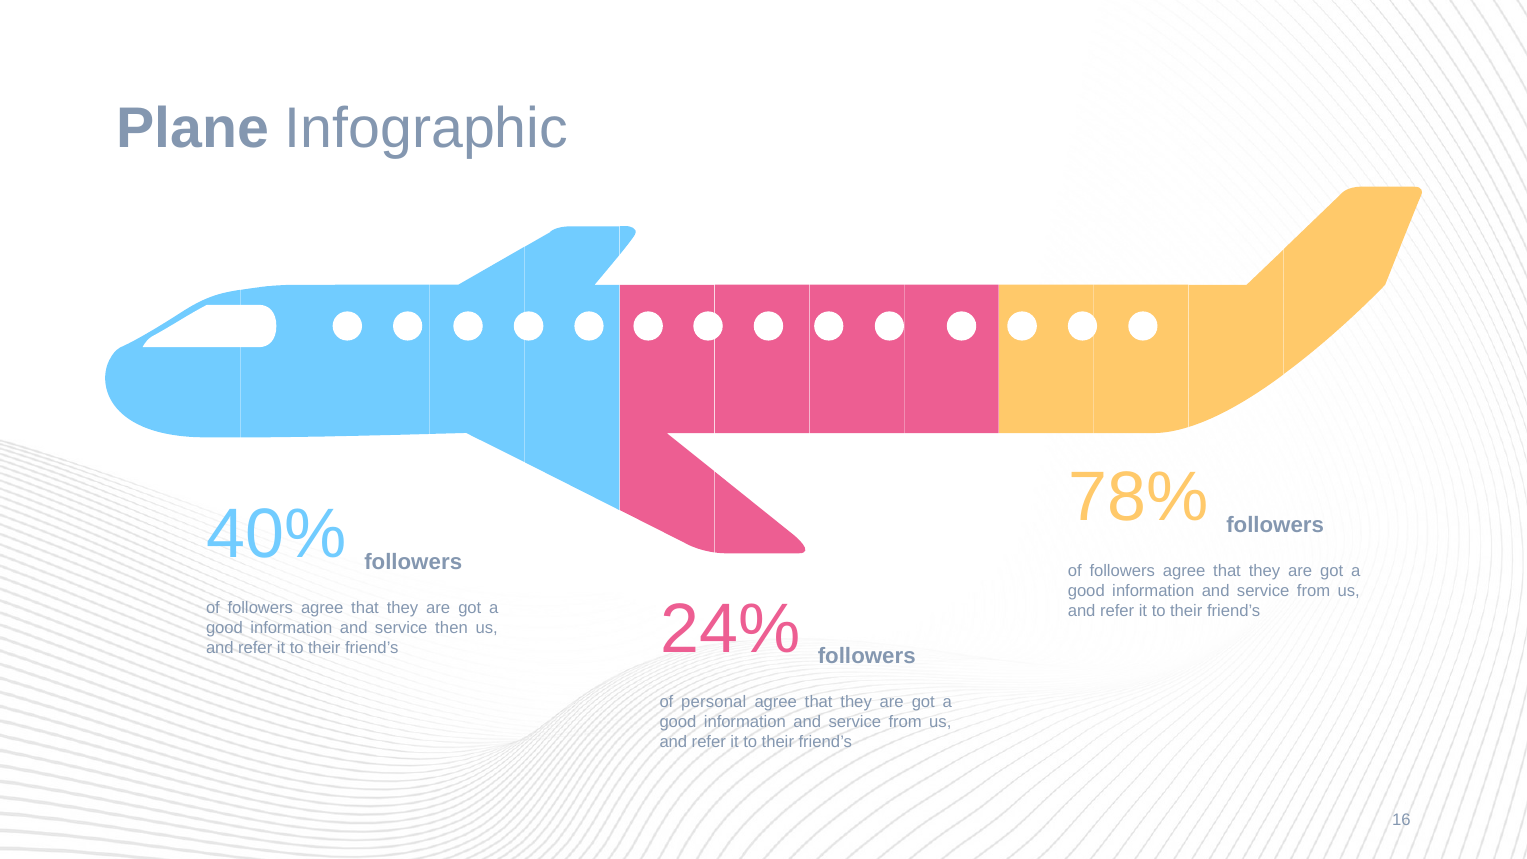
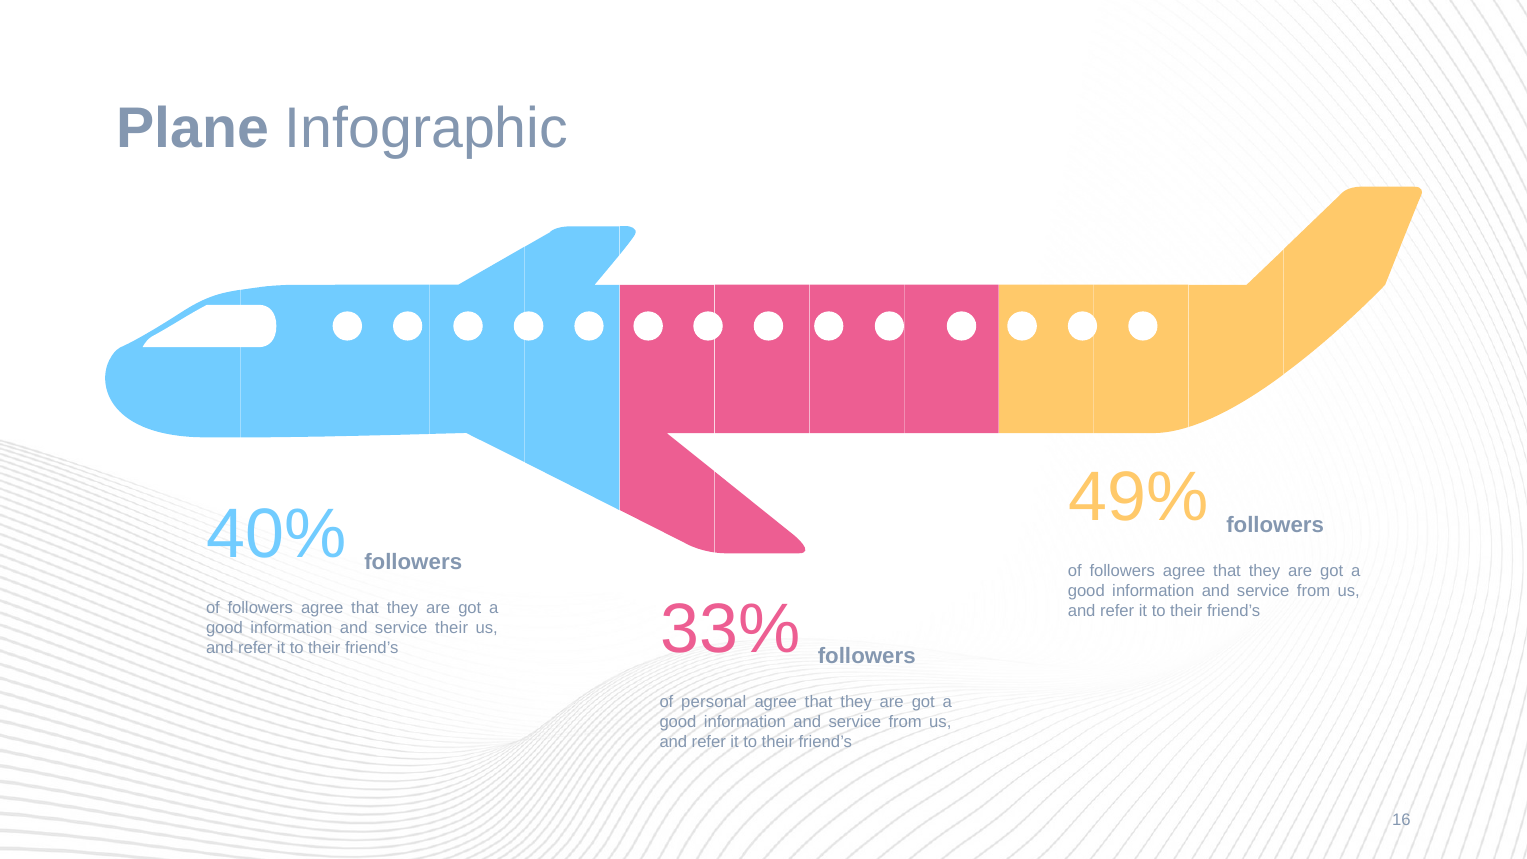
78%: 78% -> 49%
24%: 24% -> 33%
service then: then -> their
